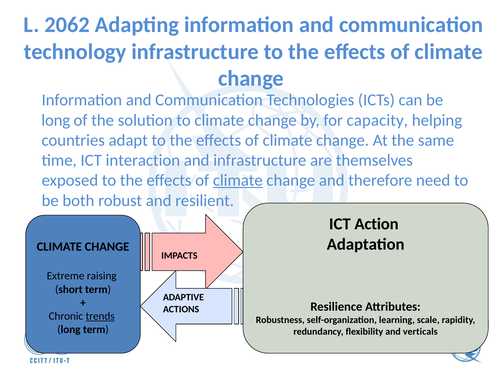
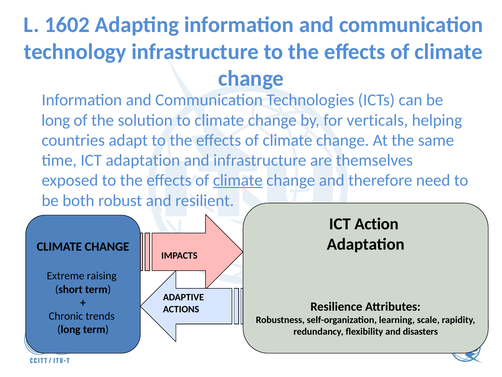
2062: 2062 -> 1602
capacity: capacity -> verticals
ICT interaction: interaction -> adaptation
trends underline: present -> none
verticals: verticals -> disasters
